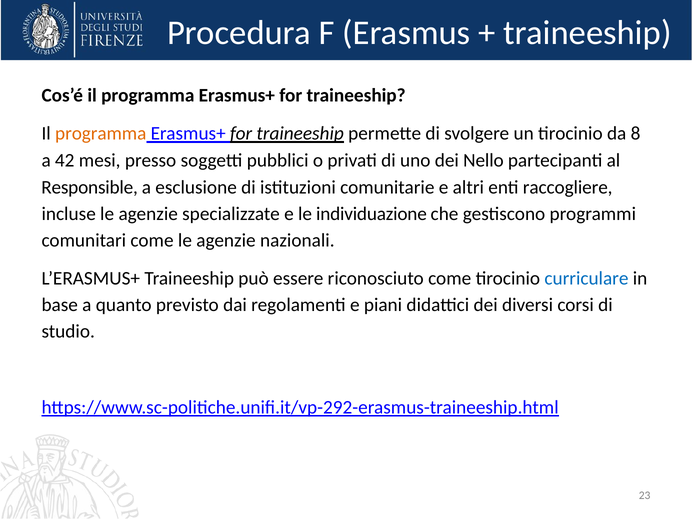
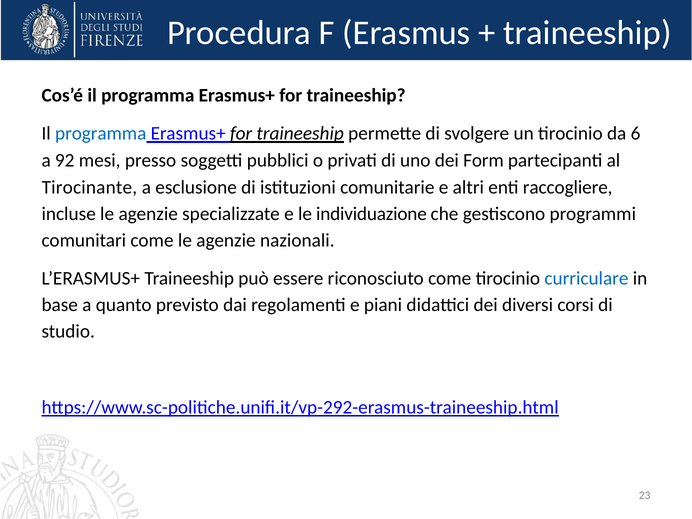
programma at (101, 134) colour: orange -> blue
8: 8 -> 6
42: 42 -> 92
Nello: Nello -> Form
Responsible: Responsible -> Tirocinante
